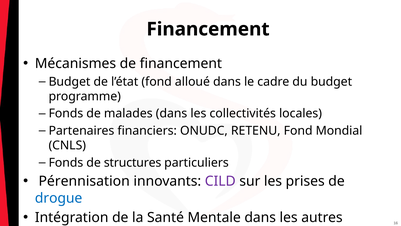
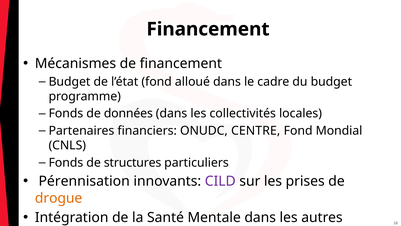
malades: malades -> données
RETENU: RETENU -> CENTRE
drogue colour: blue -> orange
